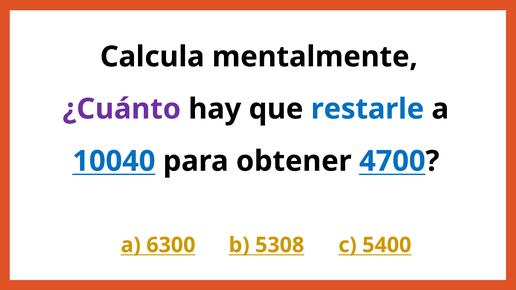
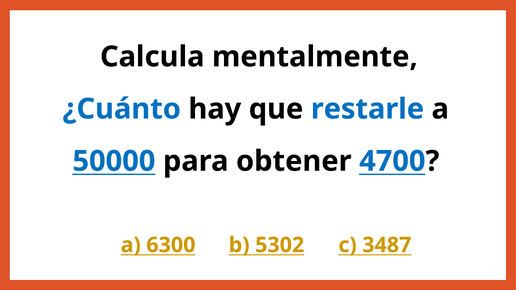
¿Cuánto colour: purple -> blue
10040: 10040 -> 50000
5308: 5308 -> 5302
5400: 5400 -> 3487
